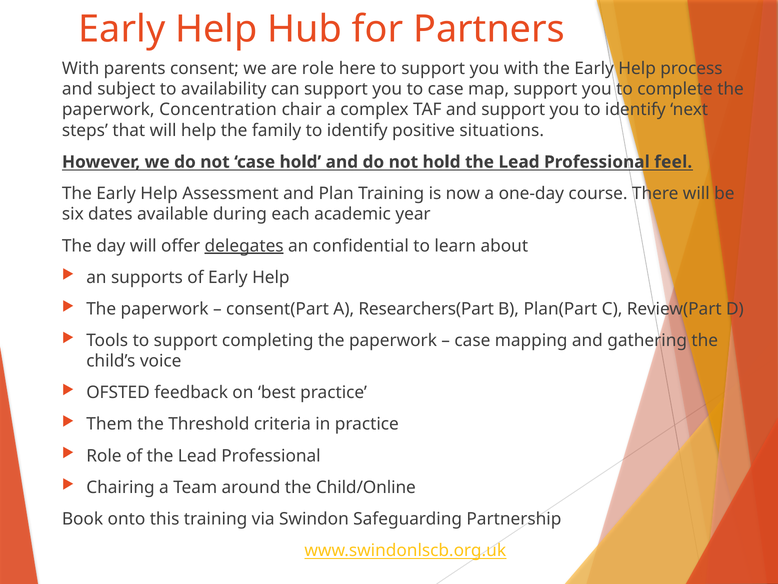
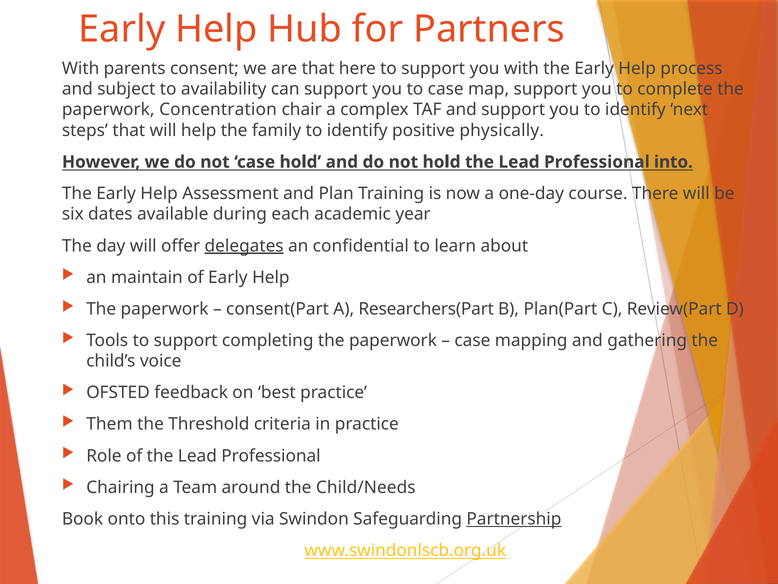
are role: role -> that
situations: situations -> physically
feel: feel -> into
supports: supports -> maintain
Child/Online: Child/Online -> Child/Needs
Partnership underline: none -> present
